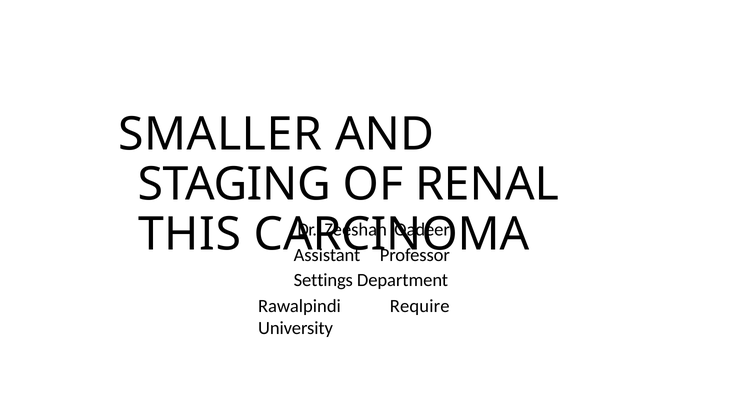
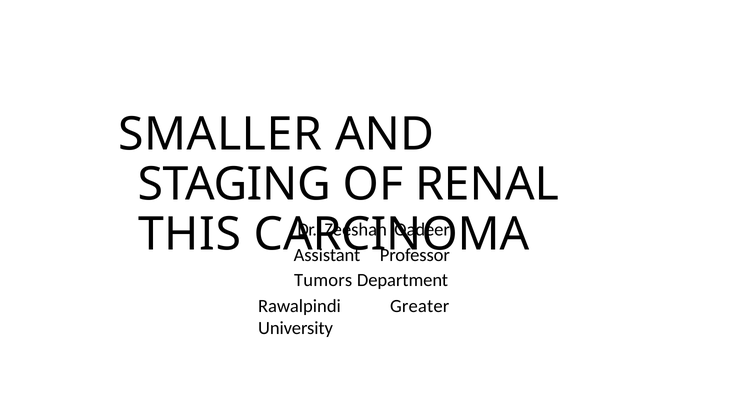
Settings: Settings -> Tumors
Require: Require -> Greater
